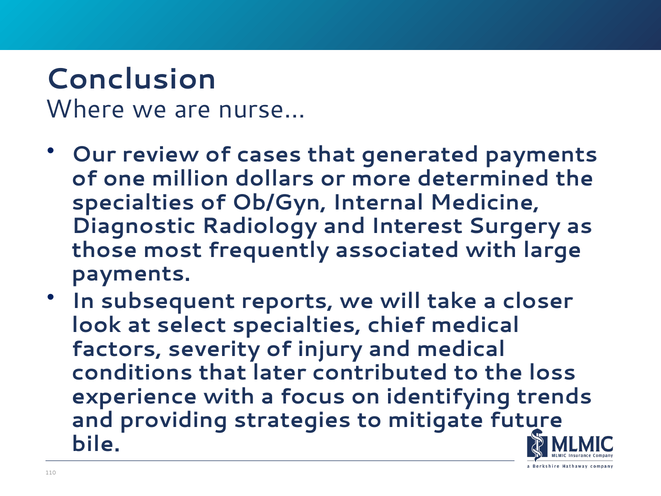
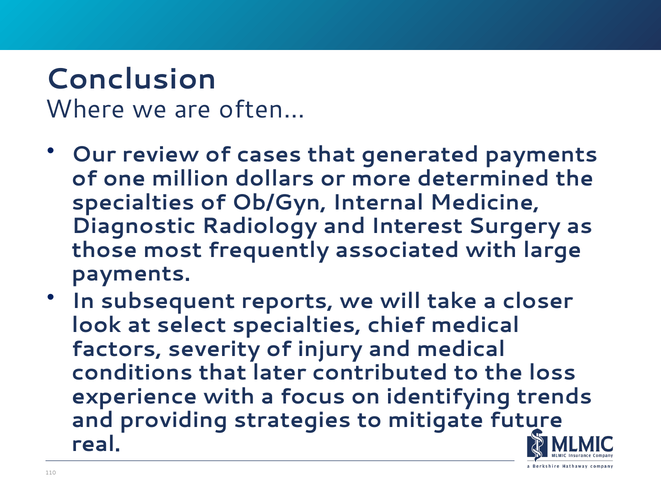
nurse…: nurse… -> often…
bile: bile -> real
